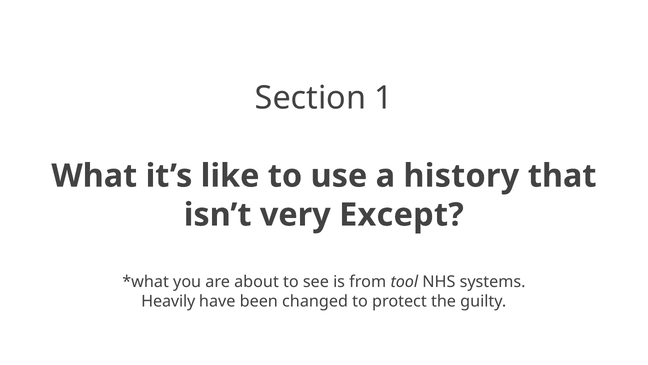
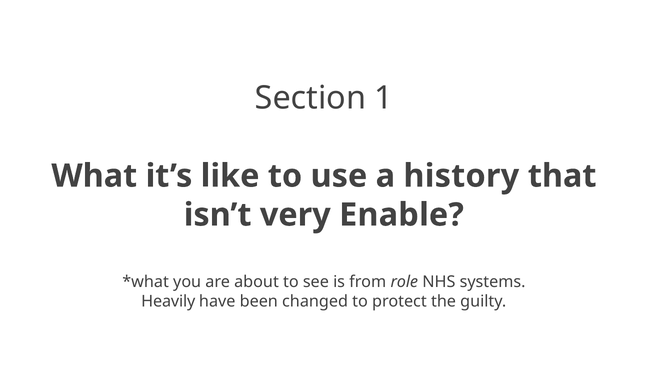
Except: Except -> Enable
tool: tool -> role
